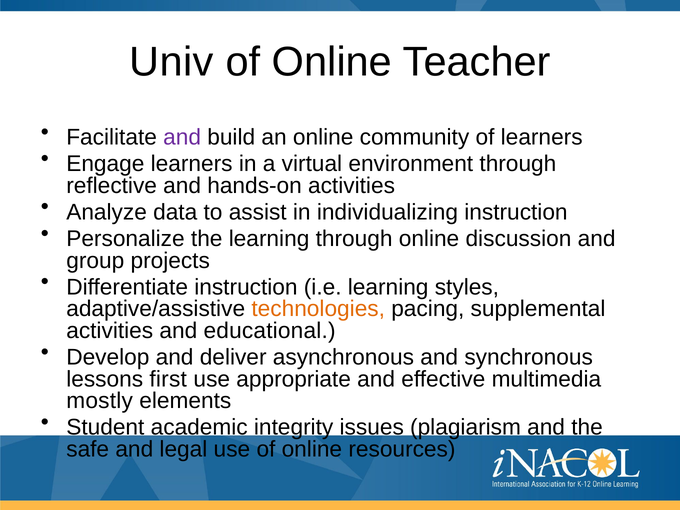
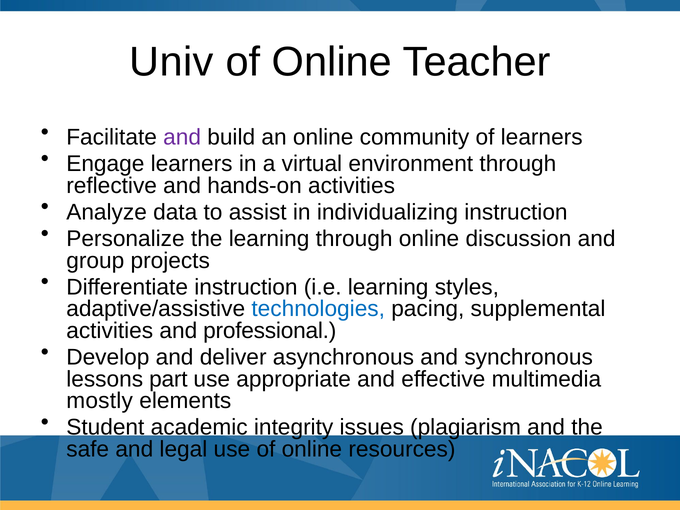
technologies colour: orange -> blue
educational: educational -> professional
first: first -> part
